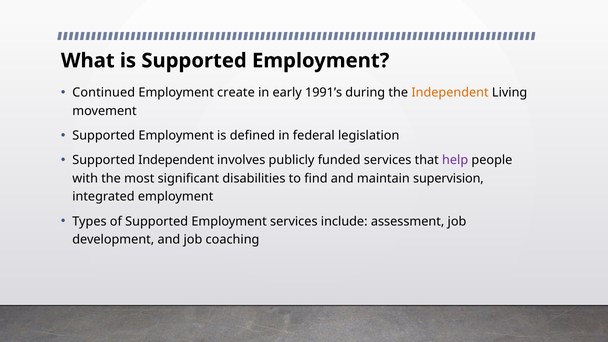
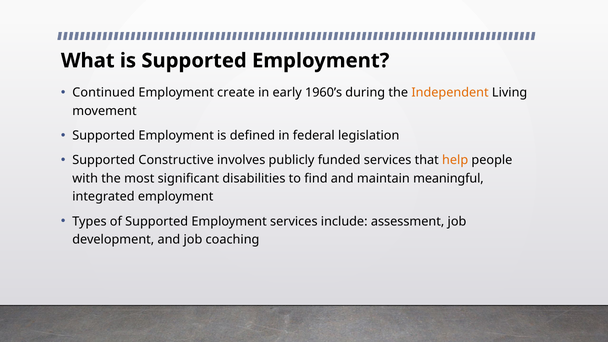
1991’s: 1991’s -> 1960’s
Supported Independent: Independent -> Constructive
help colour: purple -> orange
supervision: supervision -> meaningful
